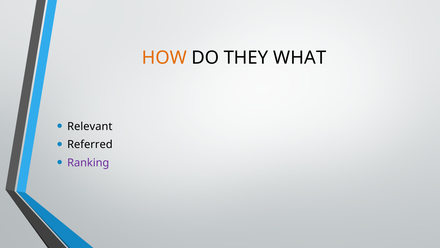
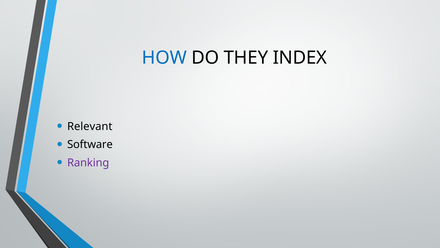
HOW colour: orange -> blue
WHAT: WHAT -> INDEX
Referred: Referred -> Software
